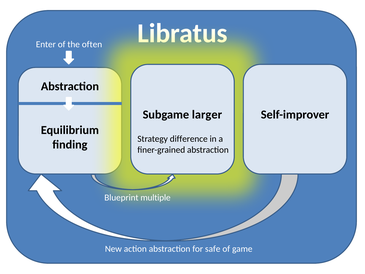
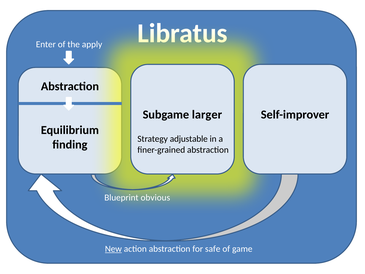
often: often -> apply
difference: difference -> adjustable
multiple: multiple -> obvious
New underline: none -> present
